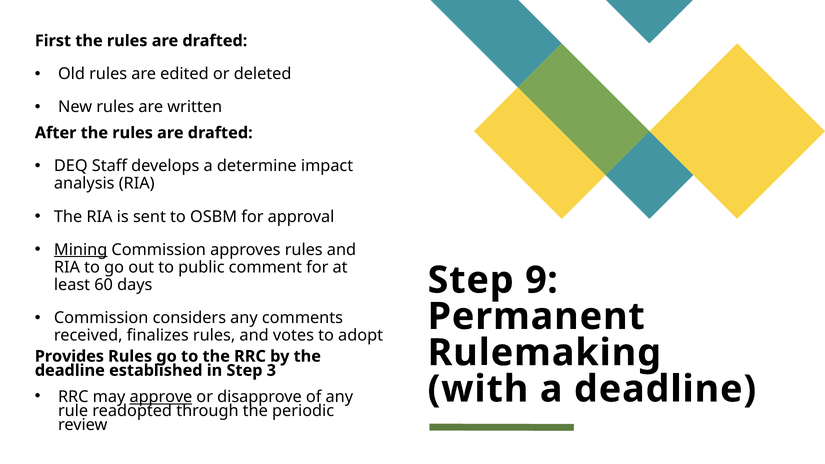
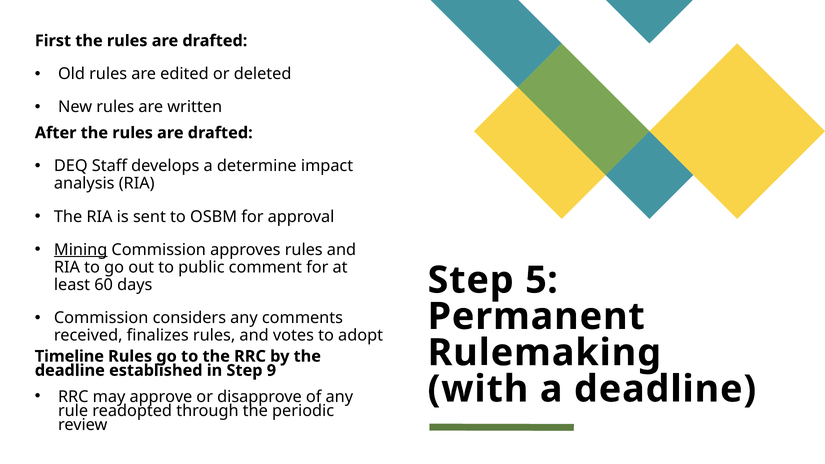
9: 9 -> 5
Provides: Provides -> Timeline
3: 3 -> 9
approve underline: present -> none
